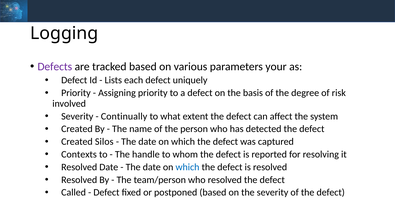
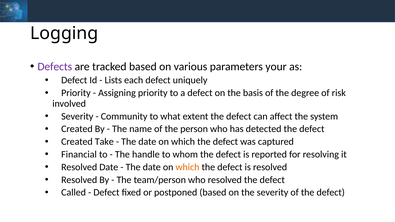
Continually: Continually -> Community
Silos: Silos -> Take
Contexts: Contexts -> Financial
which at (187, 167) colour: blue -> orange
